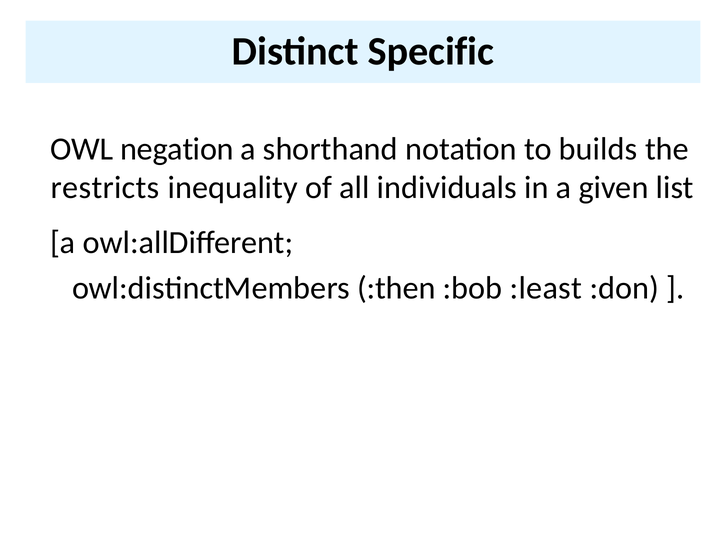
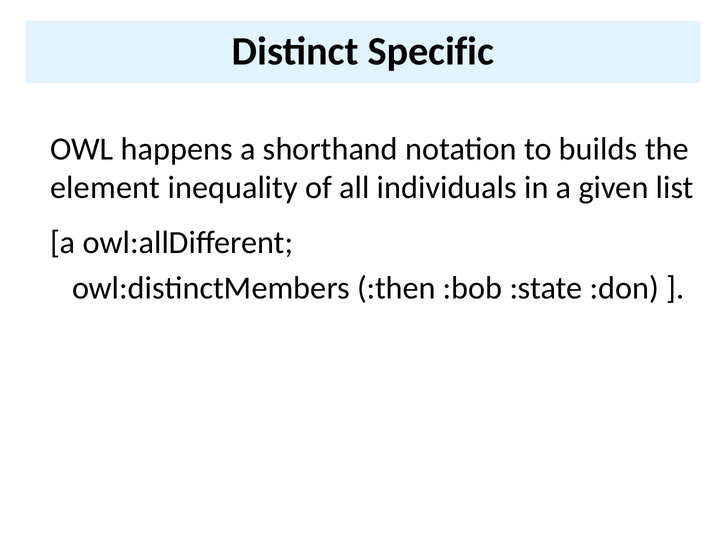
negation: negation -> happens
restricts: restricts -> element
:least: :least -> :state
